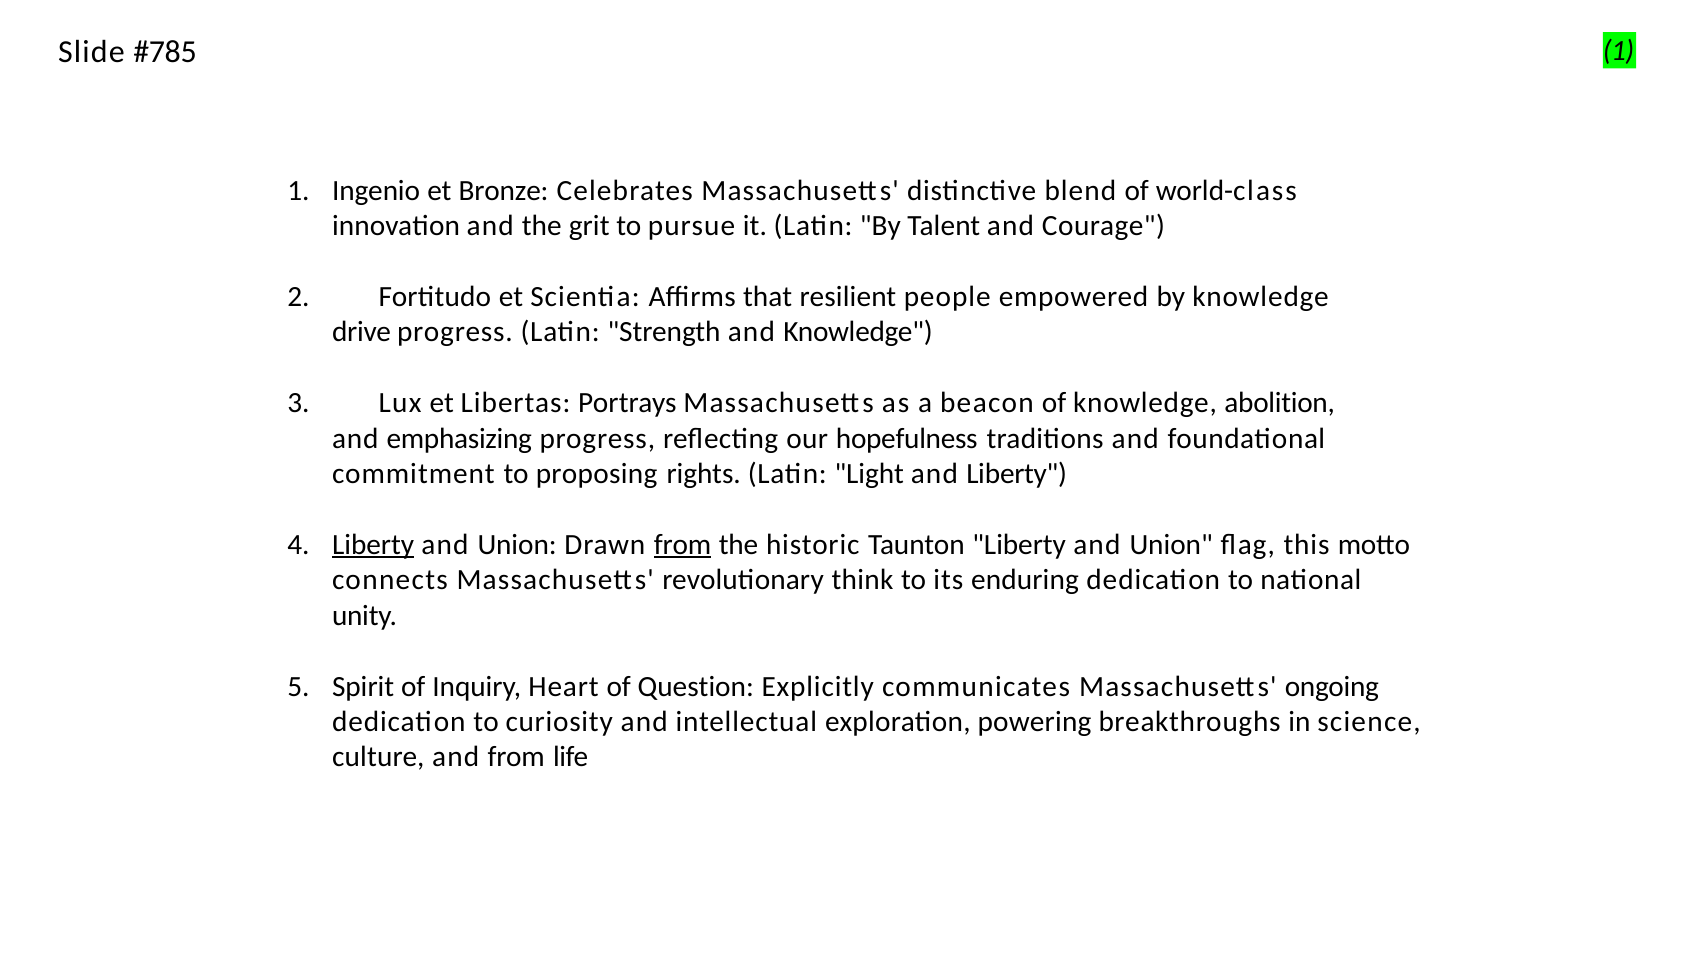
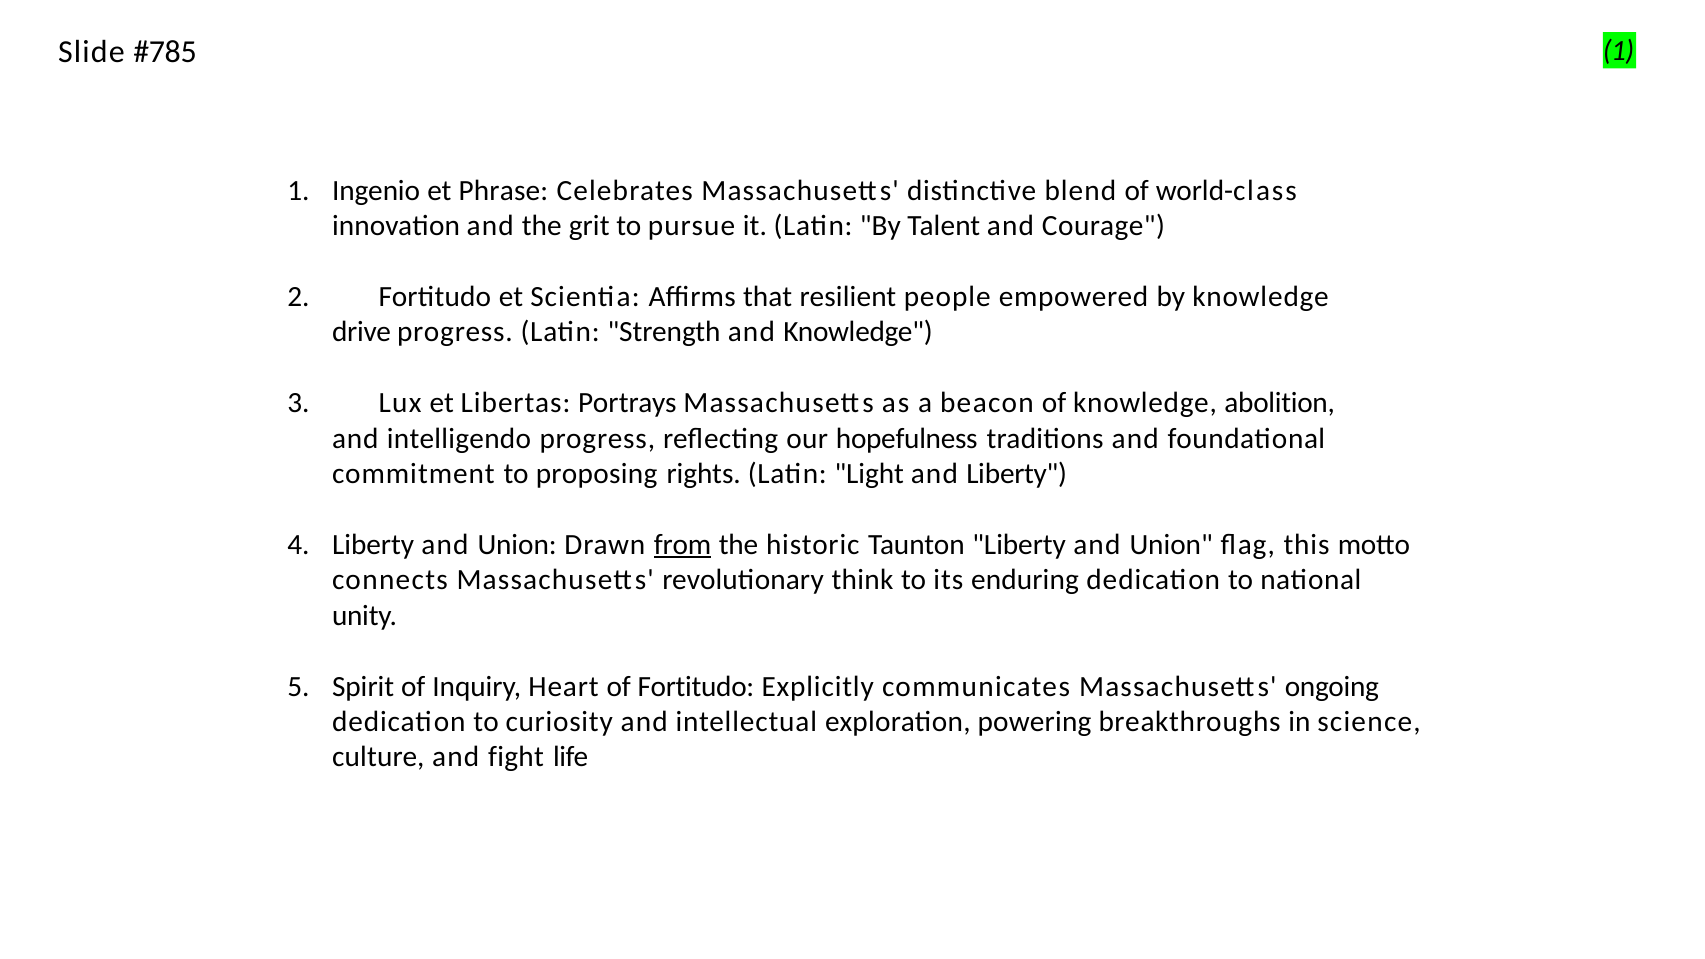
Bronze: Bronze -> Phrase
emphasizing: emphasizing -> intelligendo
Liberty at (373, 545) underline: present -> none
of Question: Question -> Fortitudo
and from: from -> fight
